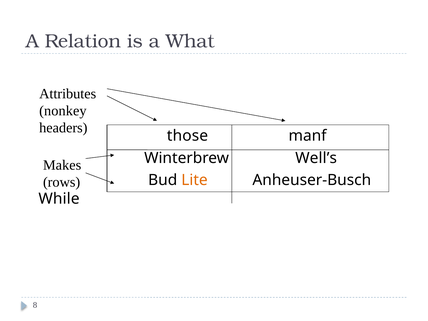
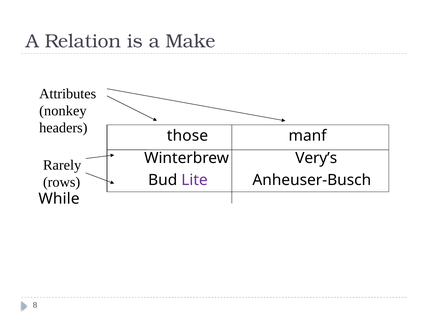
What: What -> Make
Well’s: Well’s -> Very’s
Makes: Makes -> Rarely
Lite colour: orange -> purple
